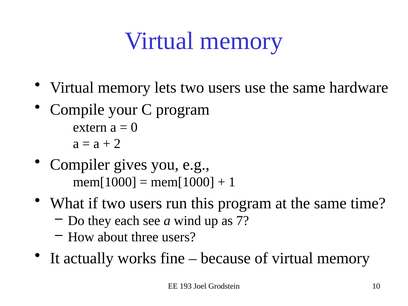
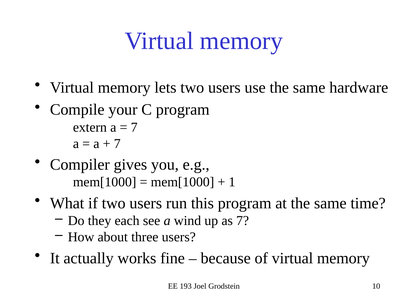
0 at (134, 127): 0 -> 7
2 at (117, 144): 2 -> 7
